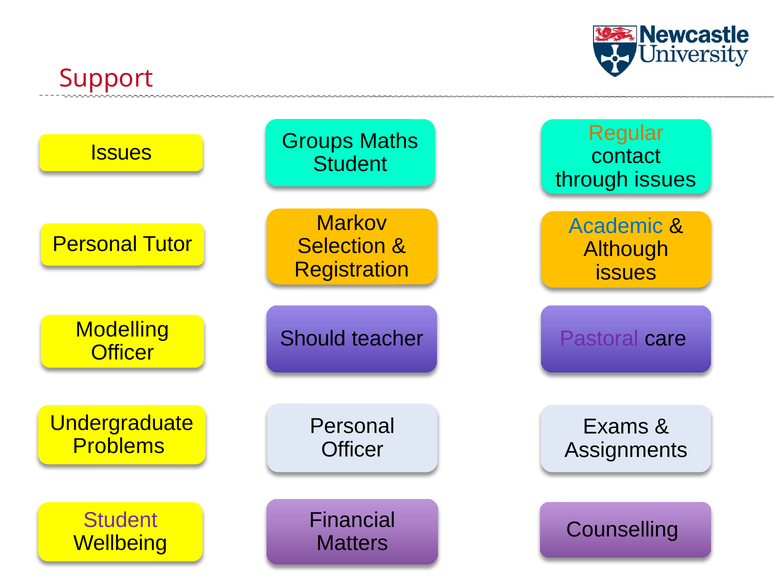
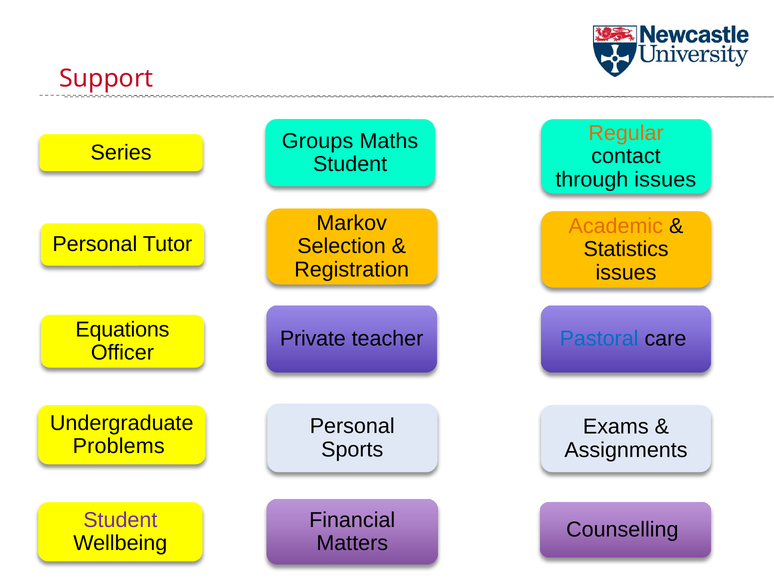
Issues at (121, 152): Issues -> Series
Academic colour: blue -> orange
Although: Although -> Statistics
Modelling: Modelling -> Equations
Should: Should -> Private
Pastoral colour: purple -> blue
Officer at (352, 449): Officer -> Sports
